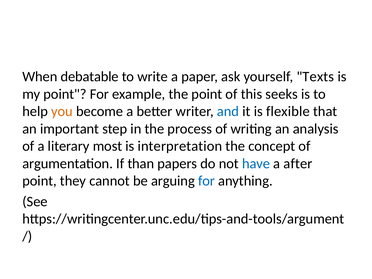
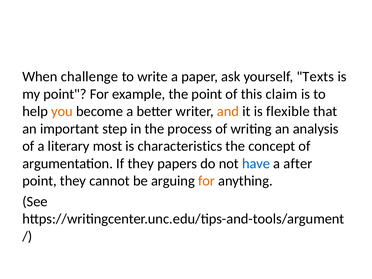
debatable: debatable -> challenge
seeks: seeks -> claim
and colour: blue -> orange
interpretation: interpretation -> characteristics
If than: than -> they
for at (207, 181) colour: blue -> orange
